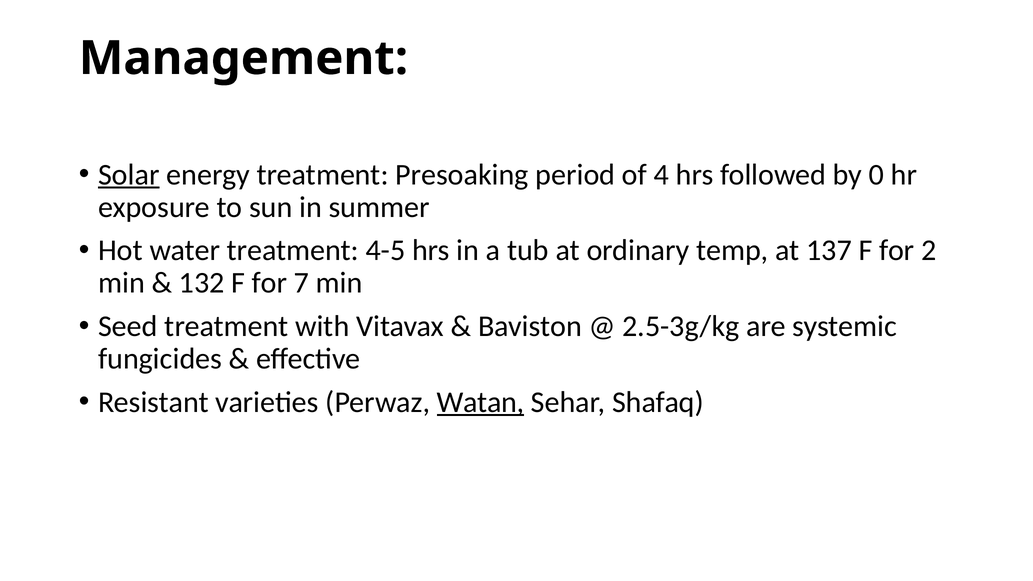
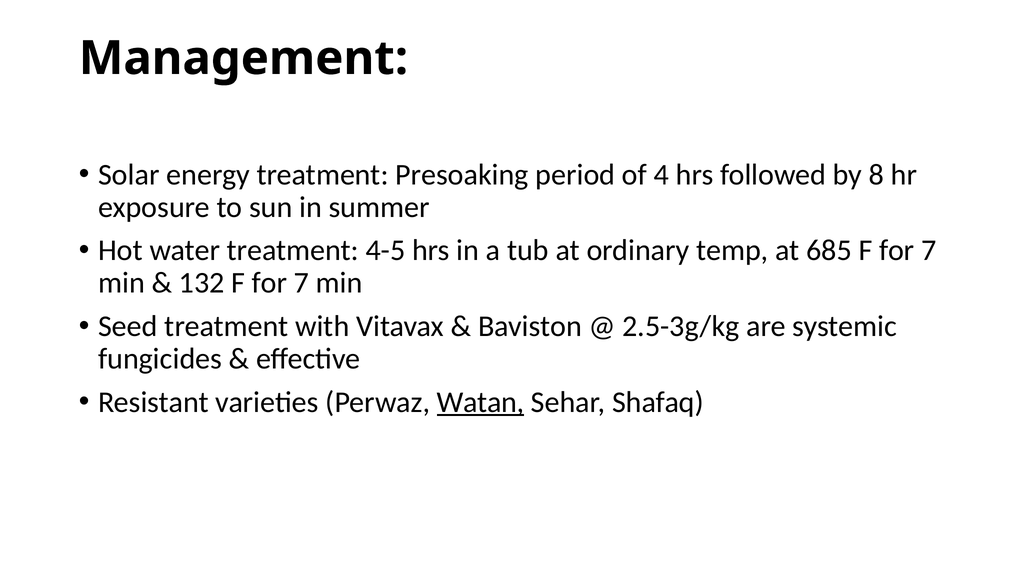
Solar underline: present -> none
0: 0 -> 8
137: 137 -> 685
2 at (929, 251): 2 -> 7
